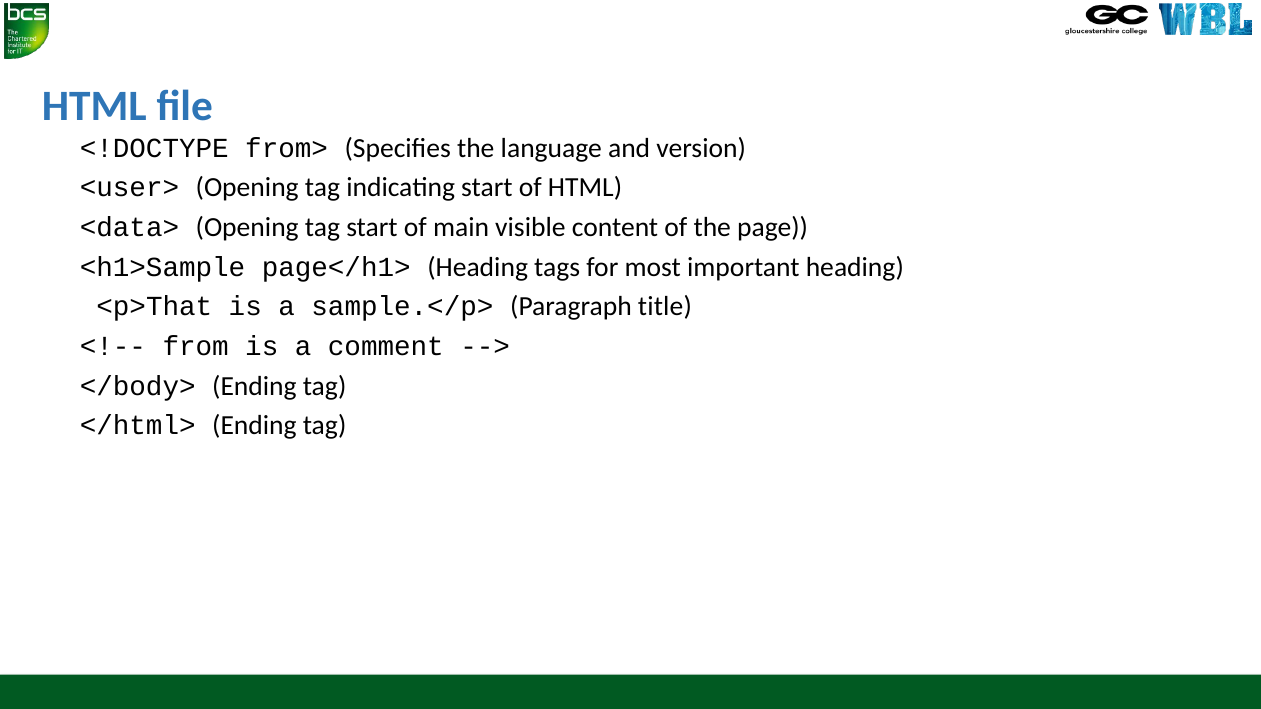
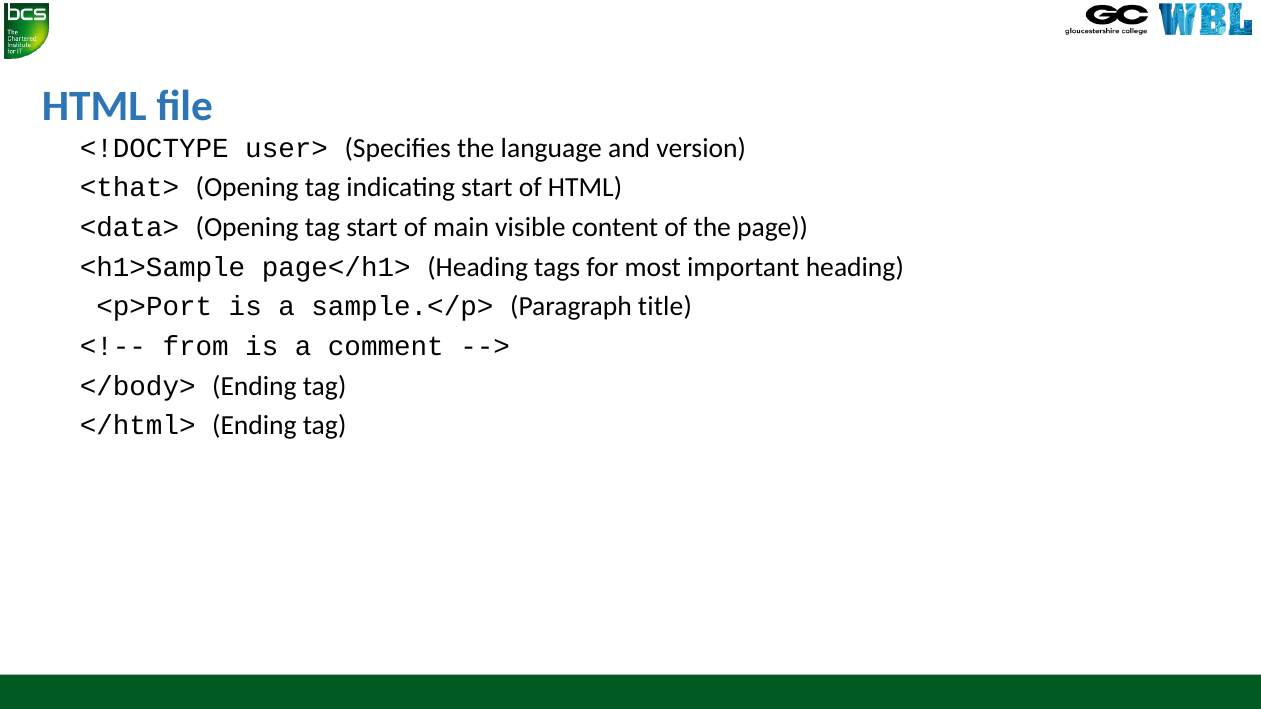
from>: from> -> user>
<user>: <user> -> <that>
<p>That: <p>That -> <p>Port
